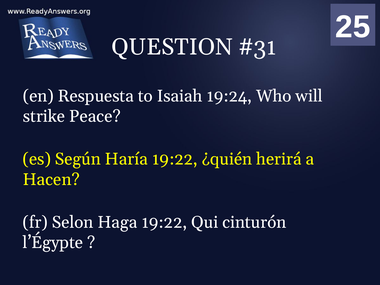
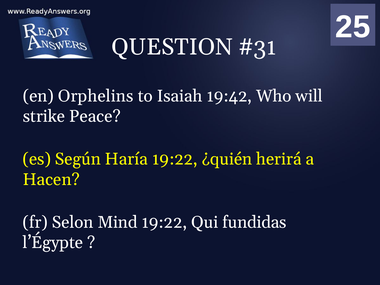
Respuesta: Respuesta -> Orphelins
19:24: 19:24 -> 19:42
Haga: Haga -> Mind
cinturón: cinturón -> fundidas
